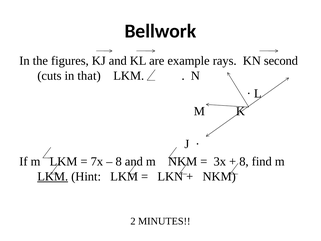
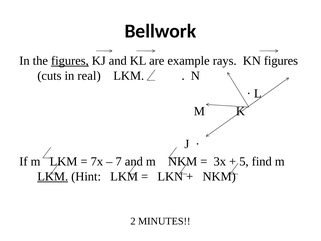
figures at (70, 61) underline: none -> present
KN second: second -> figures
that: that -> real
8 at (119, 161): 8 -> 7
8 at (244, 161): 8 -> 5
